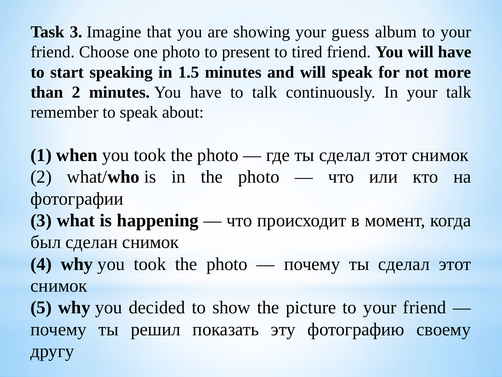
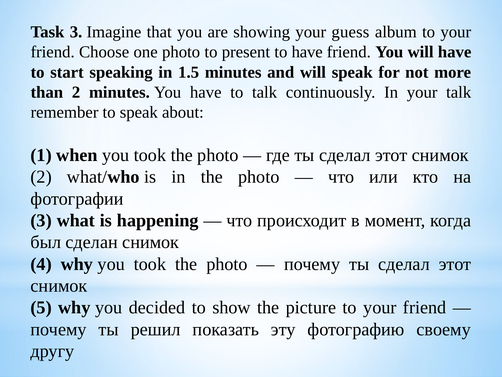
to tired: tired -> have
